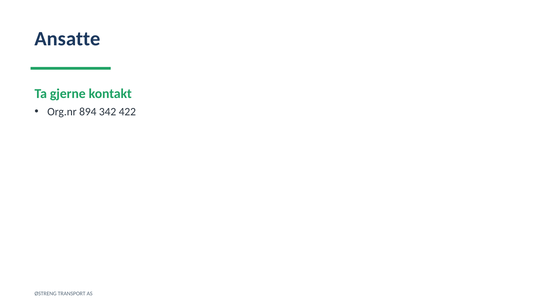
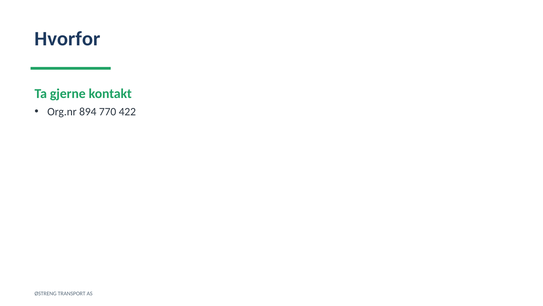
Ansatte: Ansatte -> Hvorfor
342: 342 -> 770
